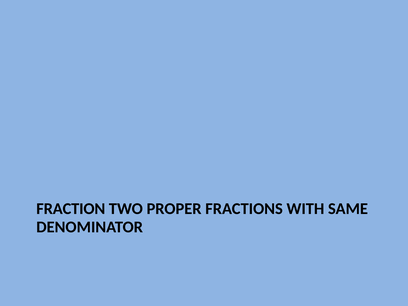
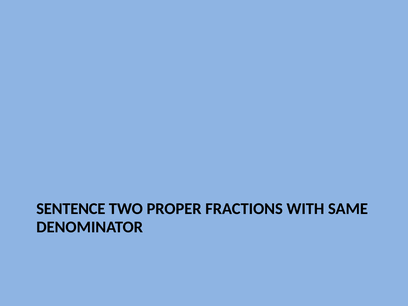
FRACTION: FRACTION -> SENTENCE
